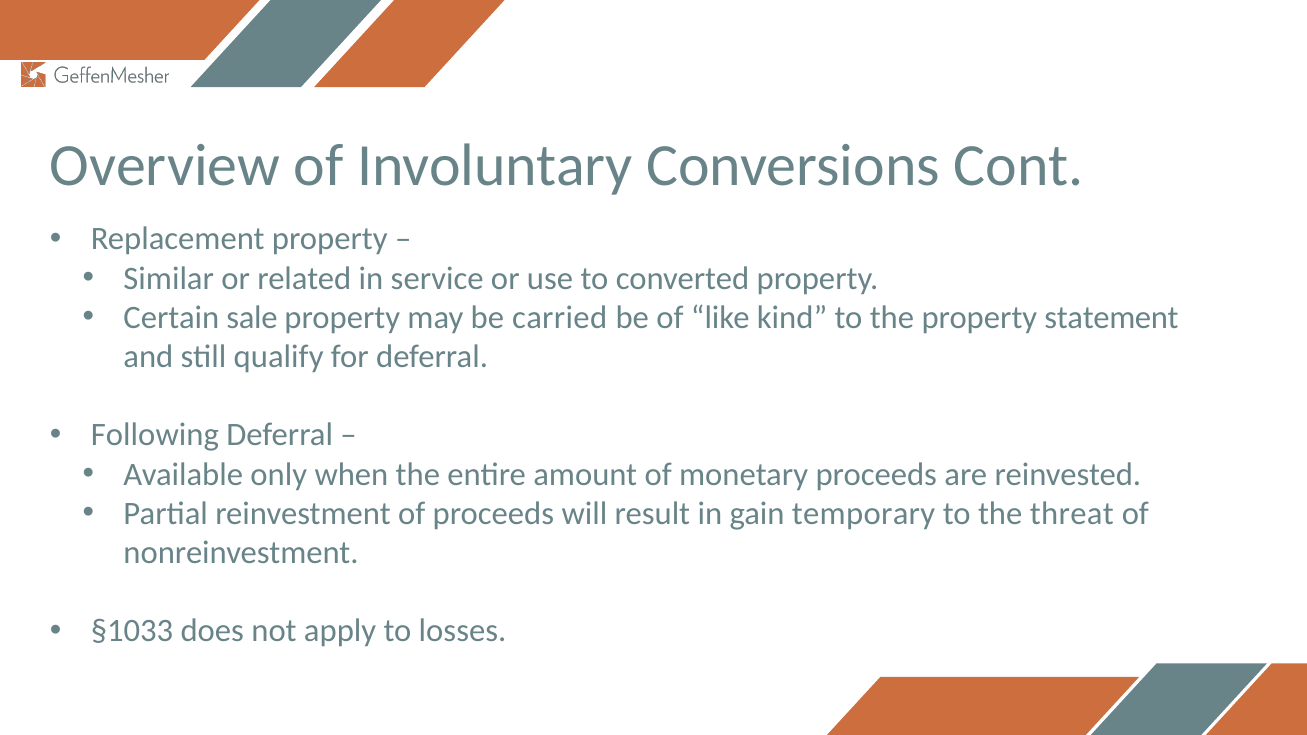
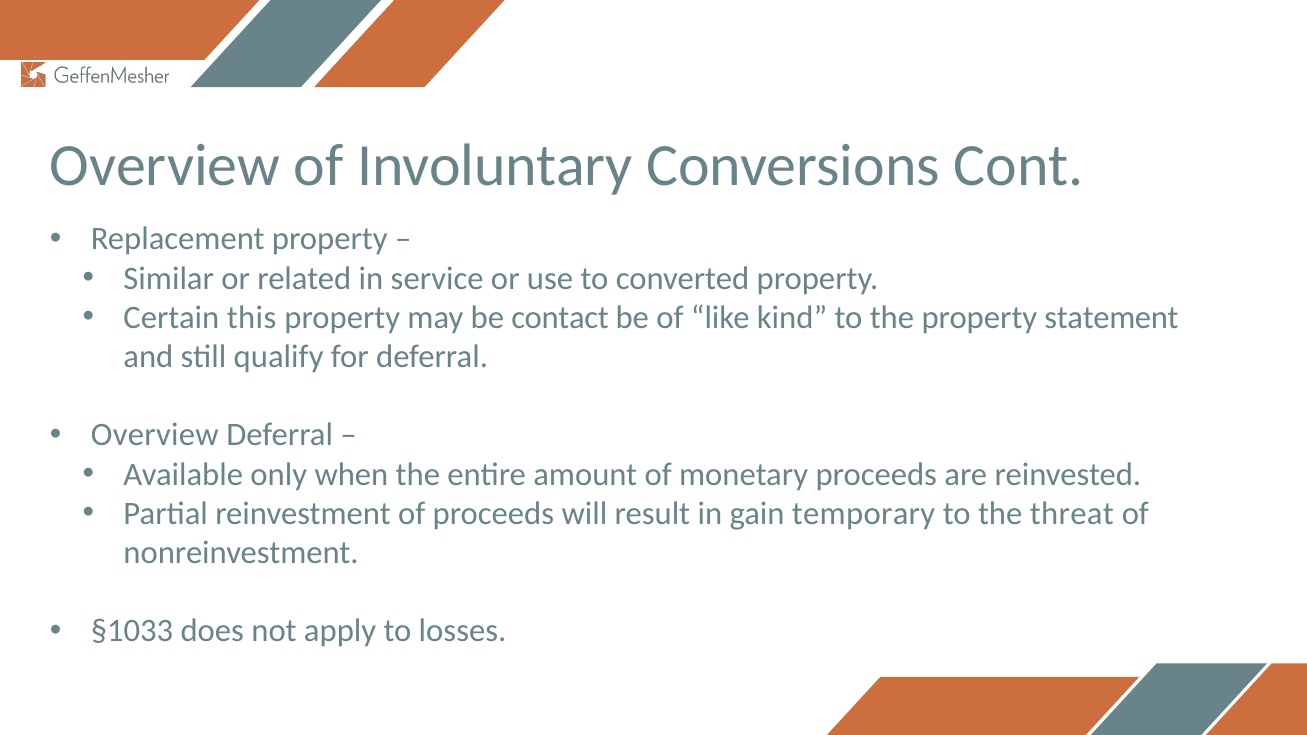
sale: sale -> this
carried: carried -> contact
Following at (155, 435): Following -> Overview
